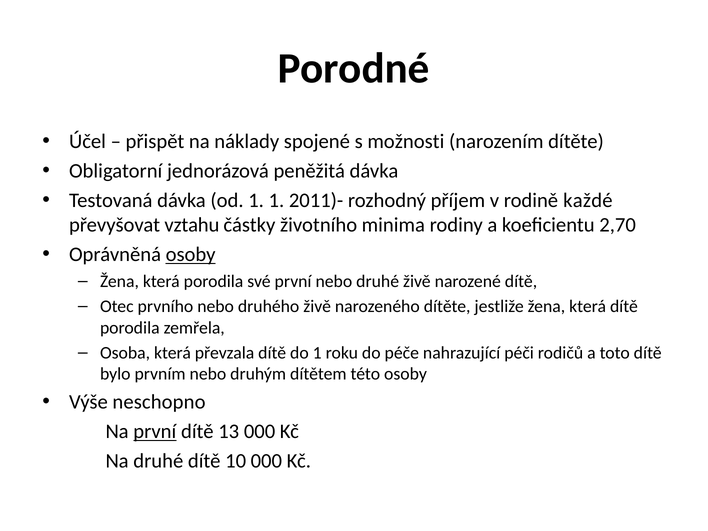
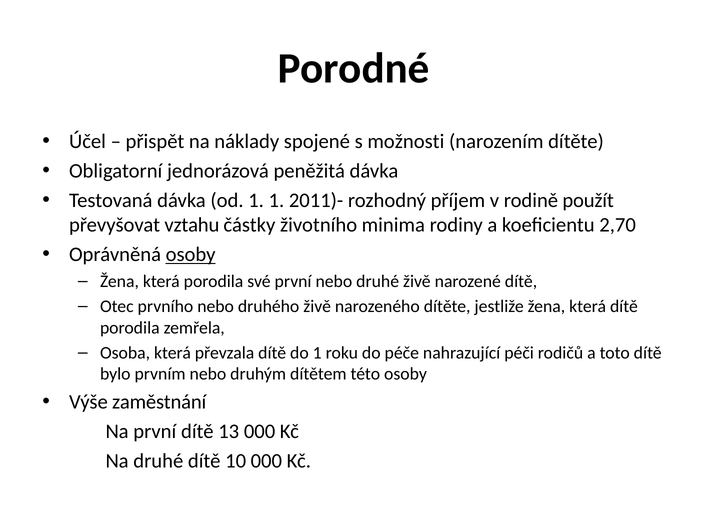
každé: každé -> použít
neschopno: neschopno -> zaměstnání
první at (155, 432) underline: present -> none
